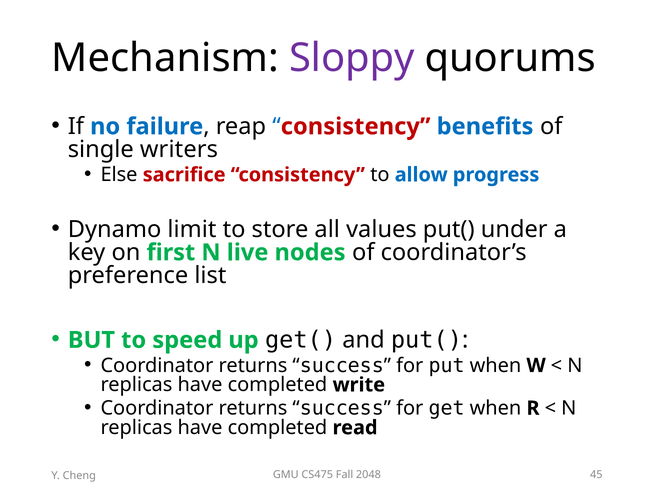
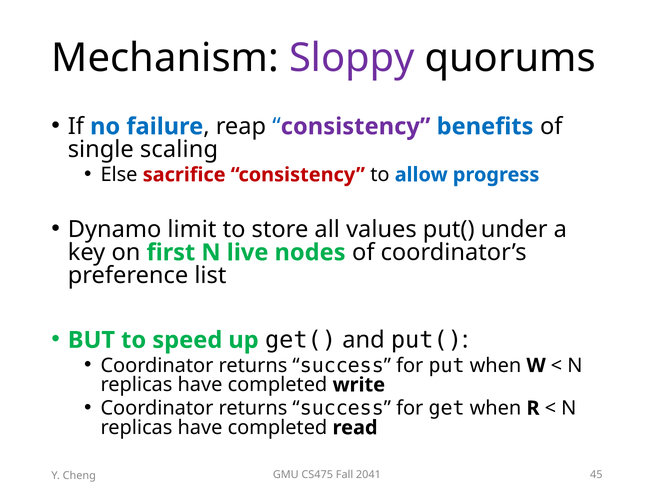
consistency at (356, 127) colour: red -> purple
writers: writers -> scaling
2048: 2048 -> 2041
